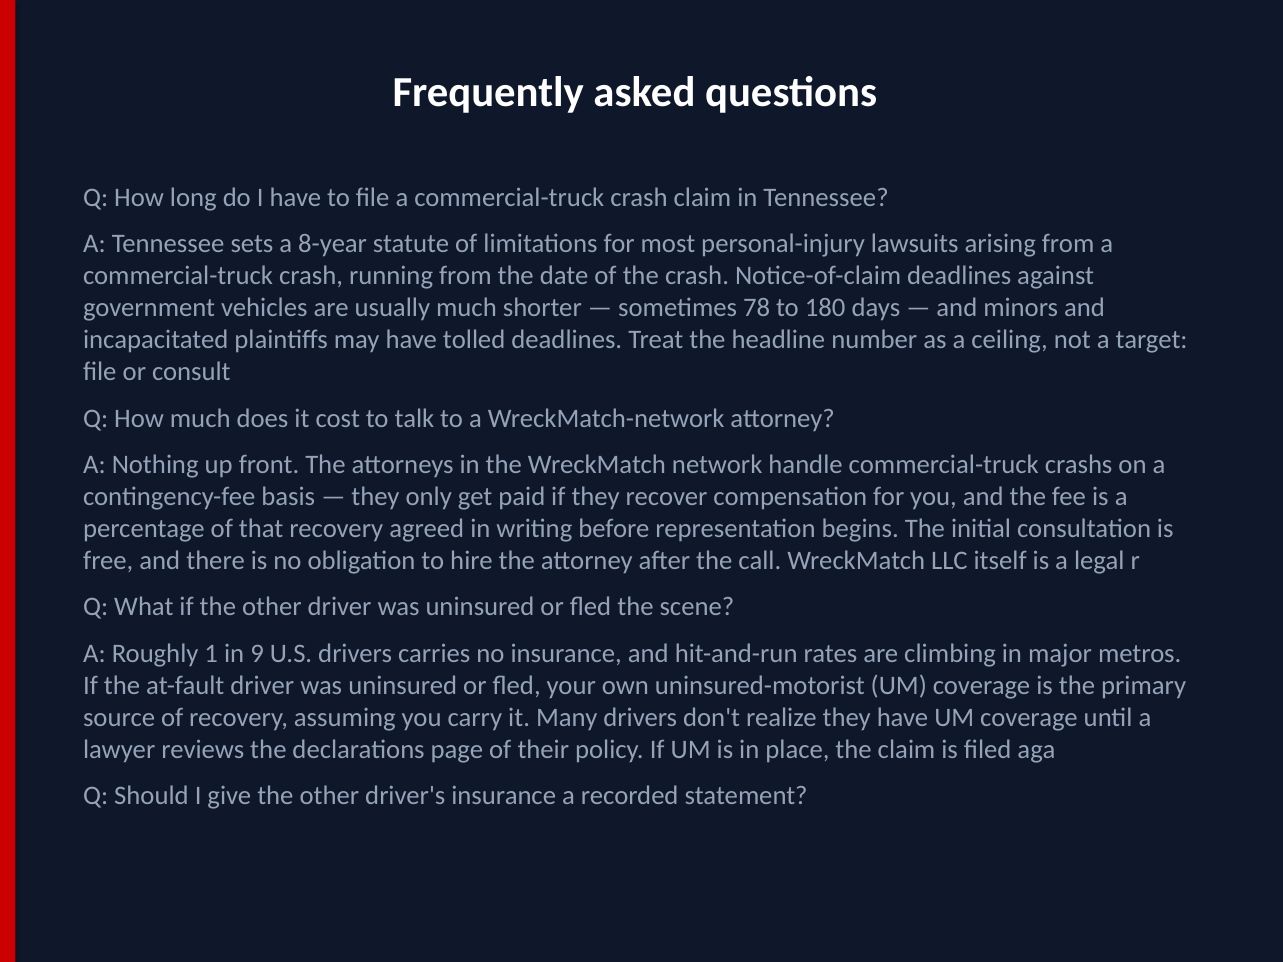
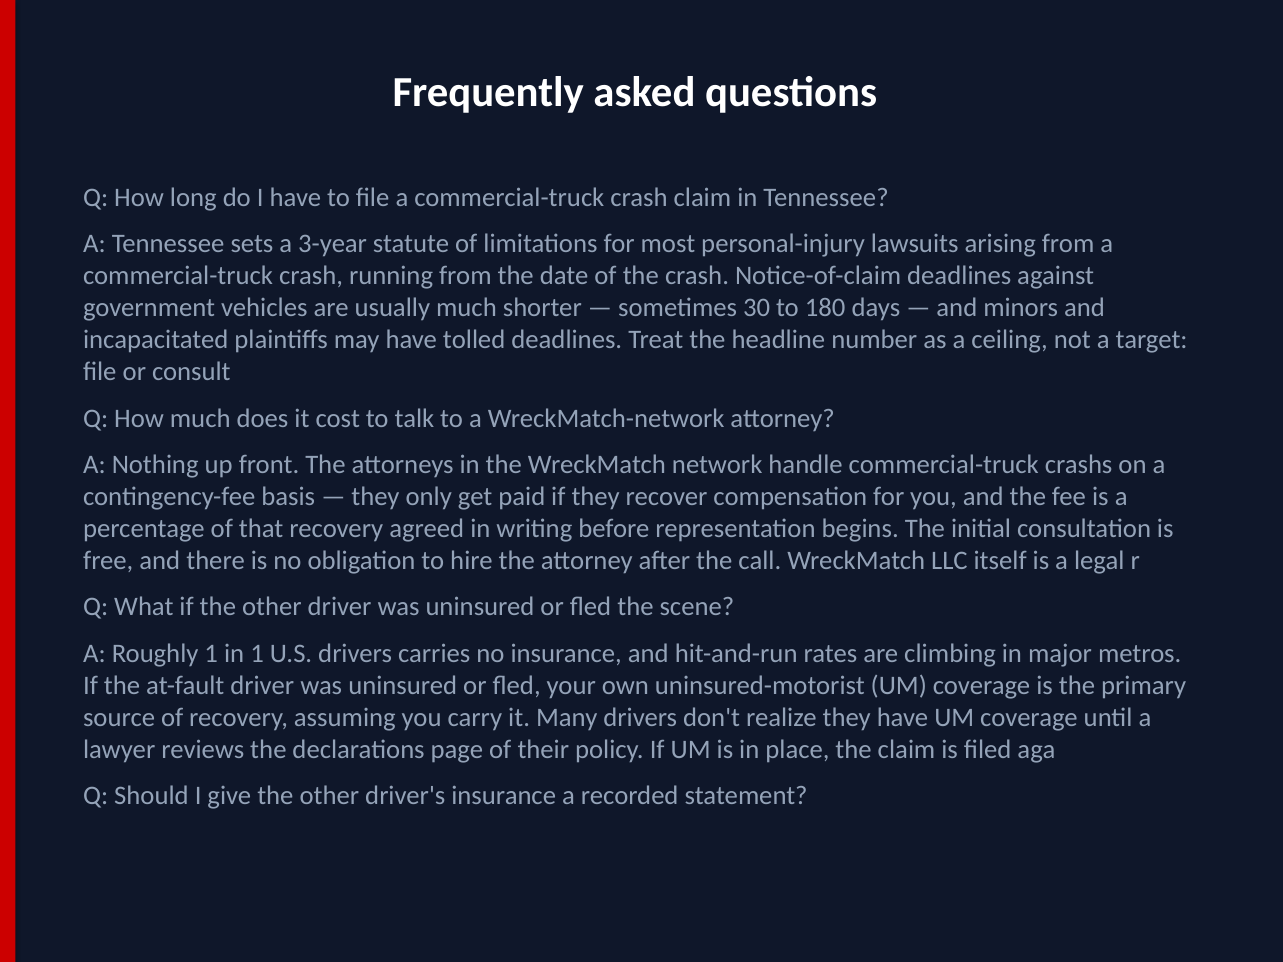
8-year: 8-year -> 3-year
78: 78 -> 30
in 9: 9 -> 1
